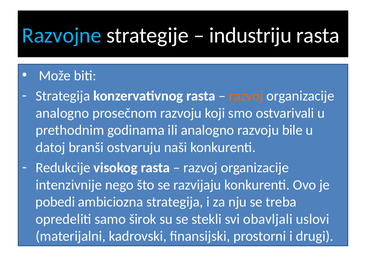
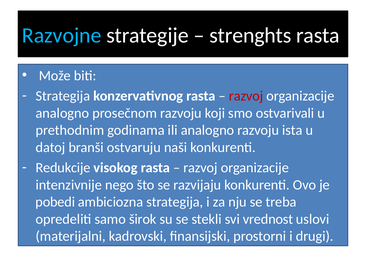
industriju: industriju -> strenghts
razvoj at (246, 96) colour: orange -> red
bile: bile -> ista
obavljali: obavljali -> vrednost
